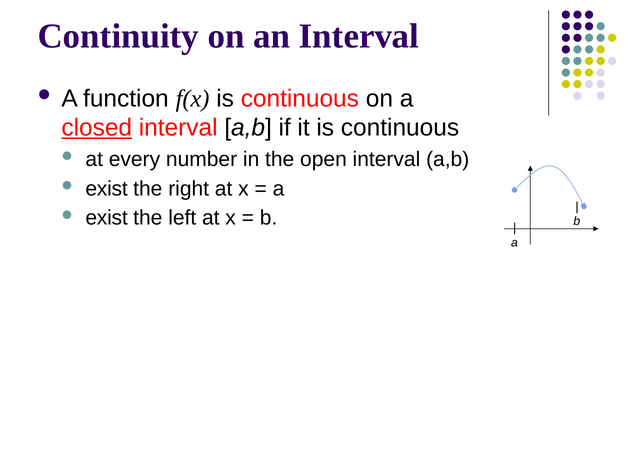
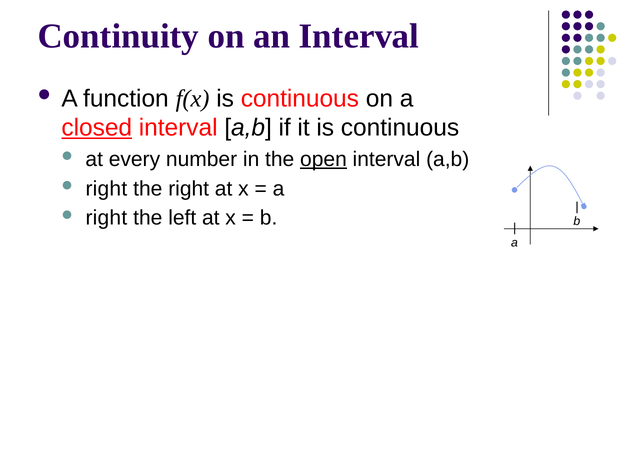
open underline: none -> present
exist at (107, 188): exist -> right
exist at (107, 218): exist -> right
